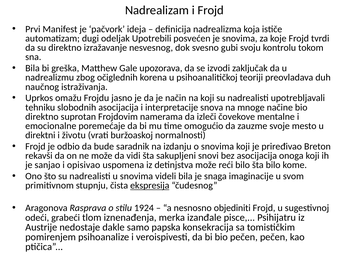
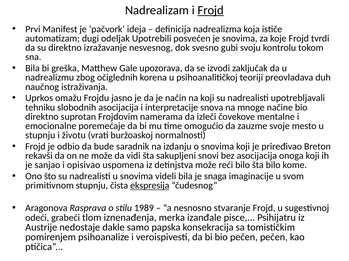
Frojd at (211, 10) underline: none -> present
direktni at (40, 136): direktni -> stupnju
1924: 1924 -> 1989
objediniti: objediniti -> stvaranje
